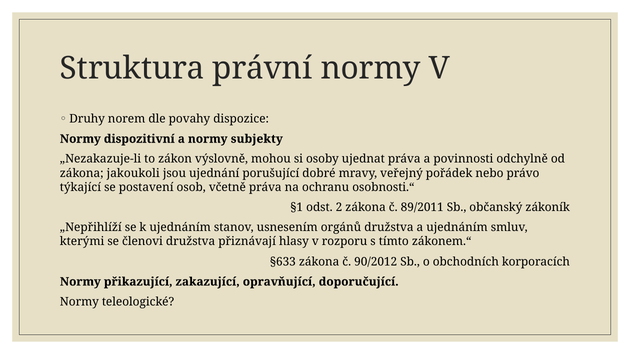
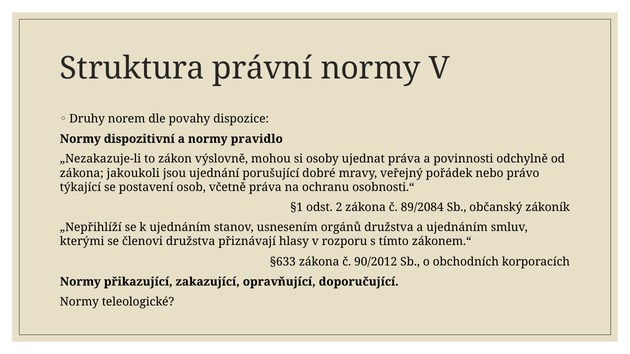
subjekty: subjekty -> pravidlo
89/2011: 89/2011 -> 89/2084
